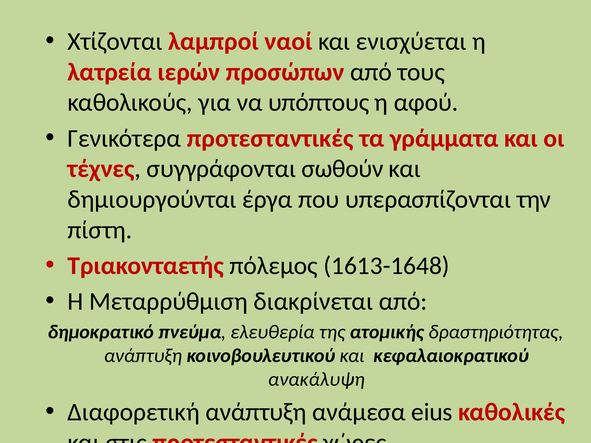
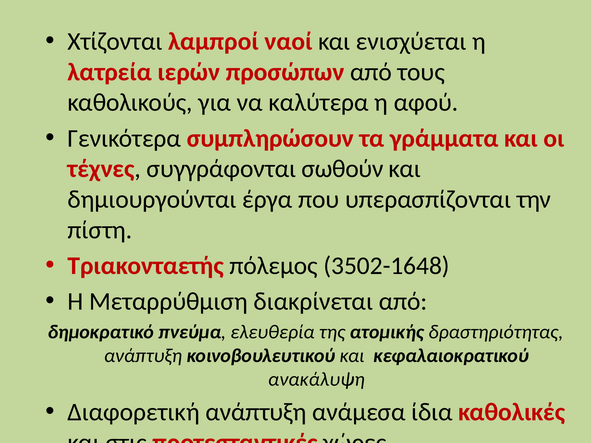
υπόπτους: υπόπτους -> καλύτερα
Γενικότερα προτεσταντικές: προτεσταντικές -> συμπληρώσουν
1613-1648: 1613-1648 -> 3502-1648
eius: eius -> ίδια
